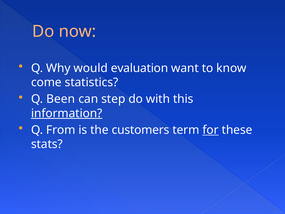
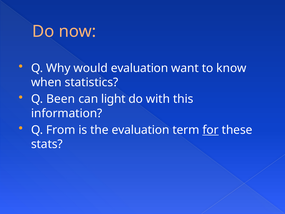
come: come -> when
step: step -> light
information underline: present -> none
the customers: customers -> evaluation
